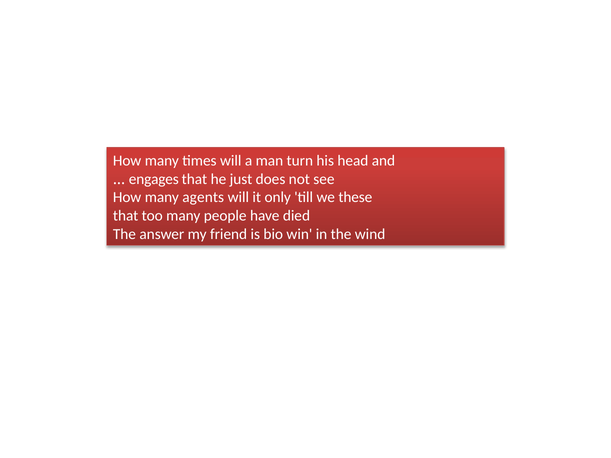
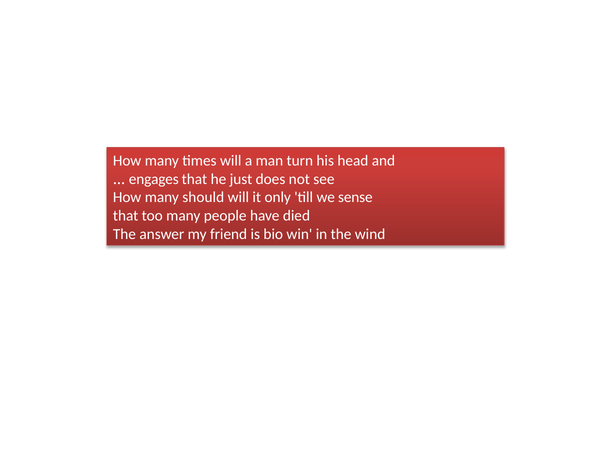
agents: agents -> should
these: these -> sense
